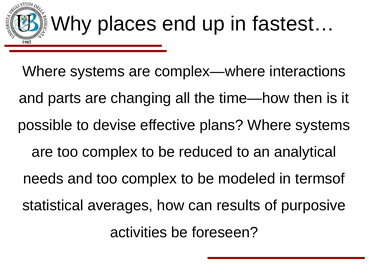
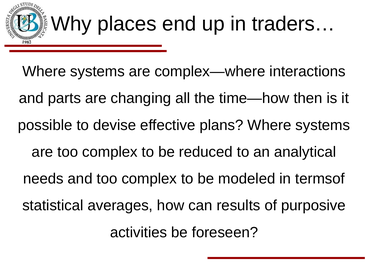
fastest…: fastest… -> traders…
